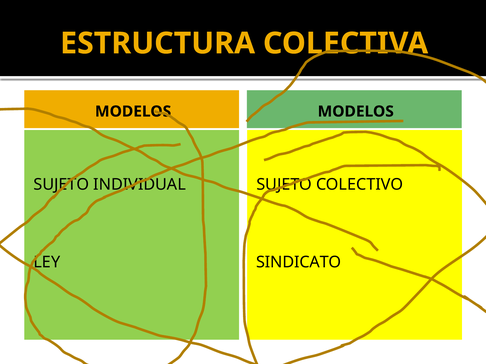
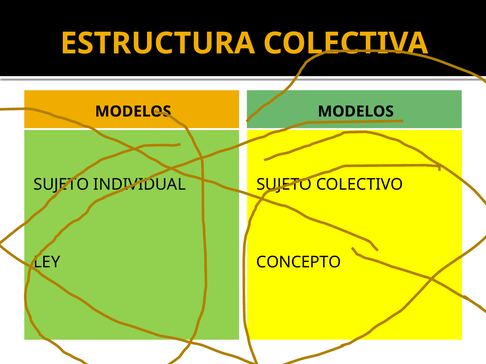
SINDICATO: SINDICATO -> CONCEPTO
